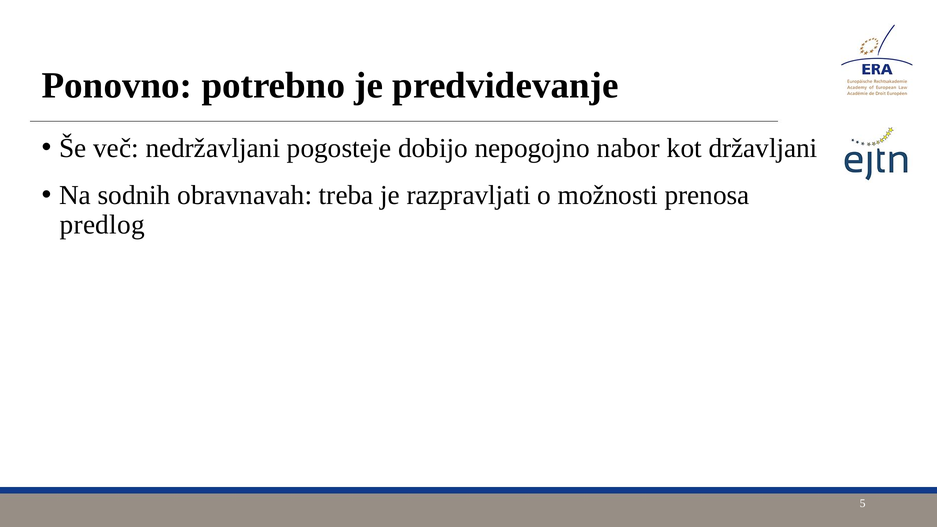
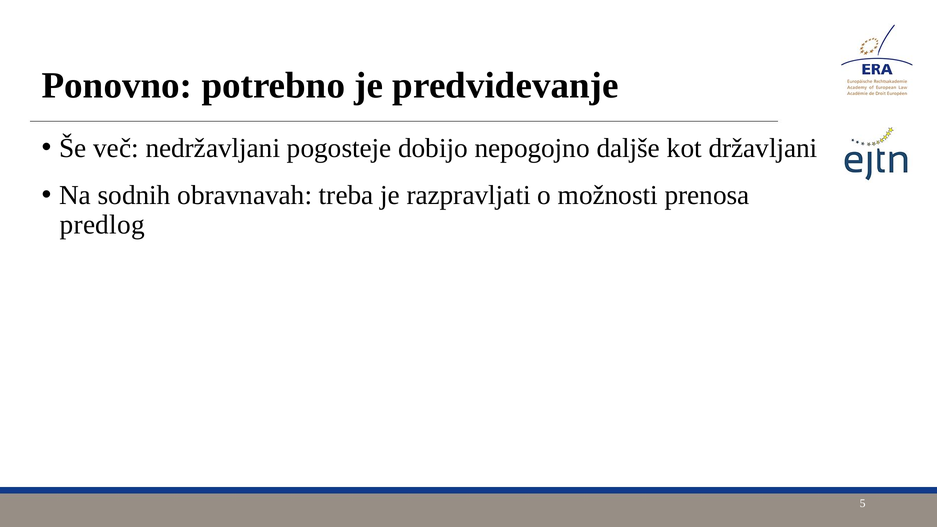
nabor: nabor -> daljše
